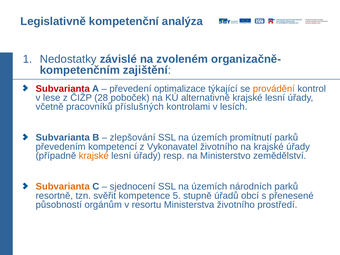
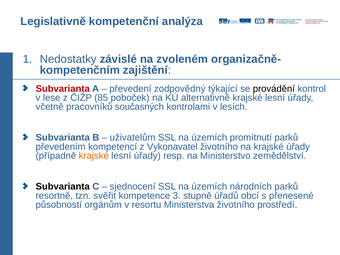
optimalizace: optimalizace -> zodpovědný
provádění colour: orange -> black
28: 28 -> 85
příslušných: příslušných -> současných
zlepšování: zlepšování -> uživatelům
Subvarianta at (63, 187) colour: orange -> black
5: 5 -> 3
